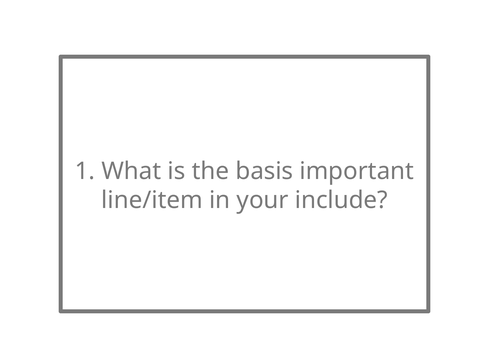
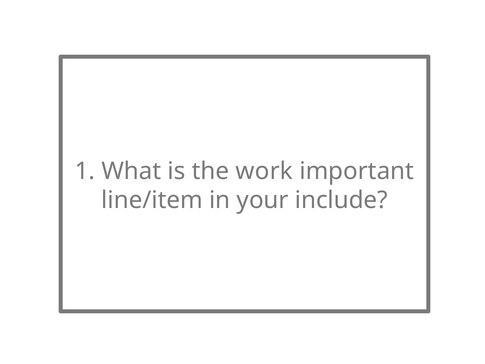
basis: basis -> work
